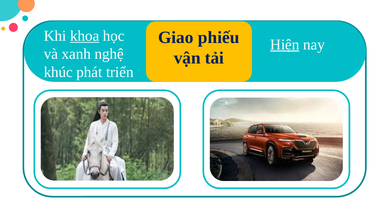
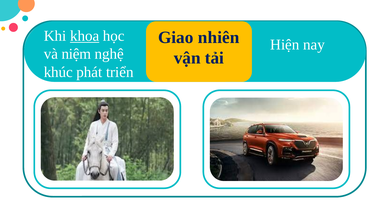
phiếu: phiếu -> nhiên
Hiện underline: present -> none
xanh: xanh -> niệm
